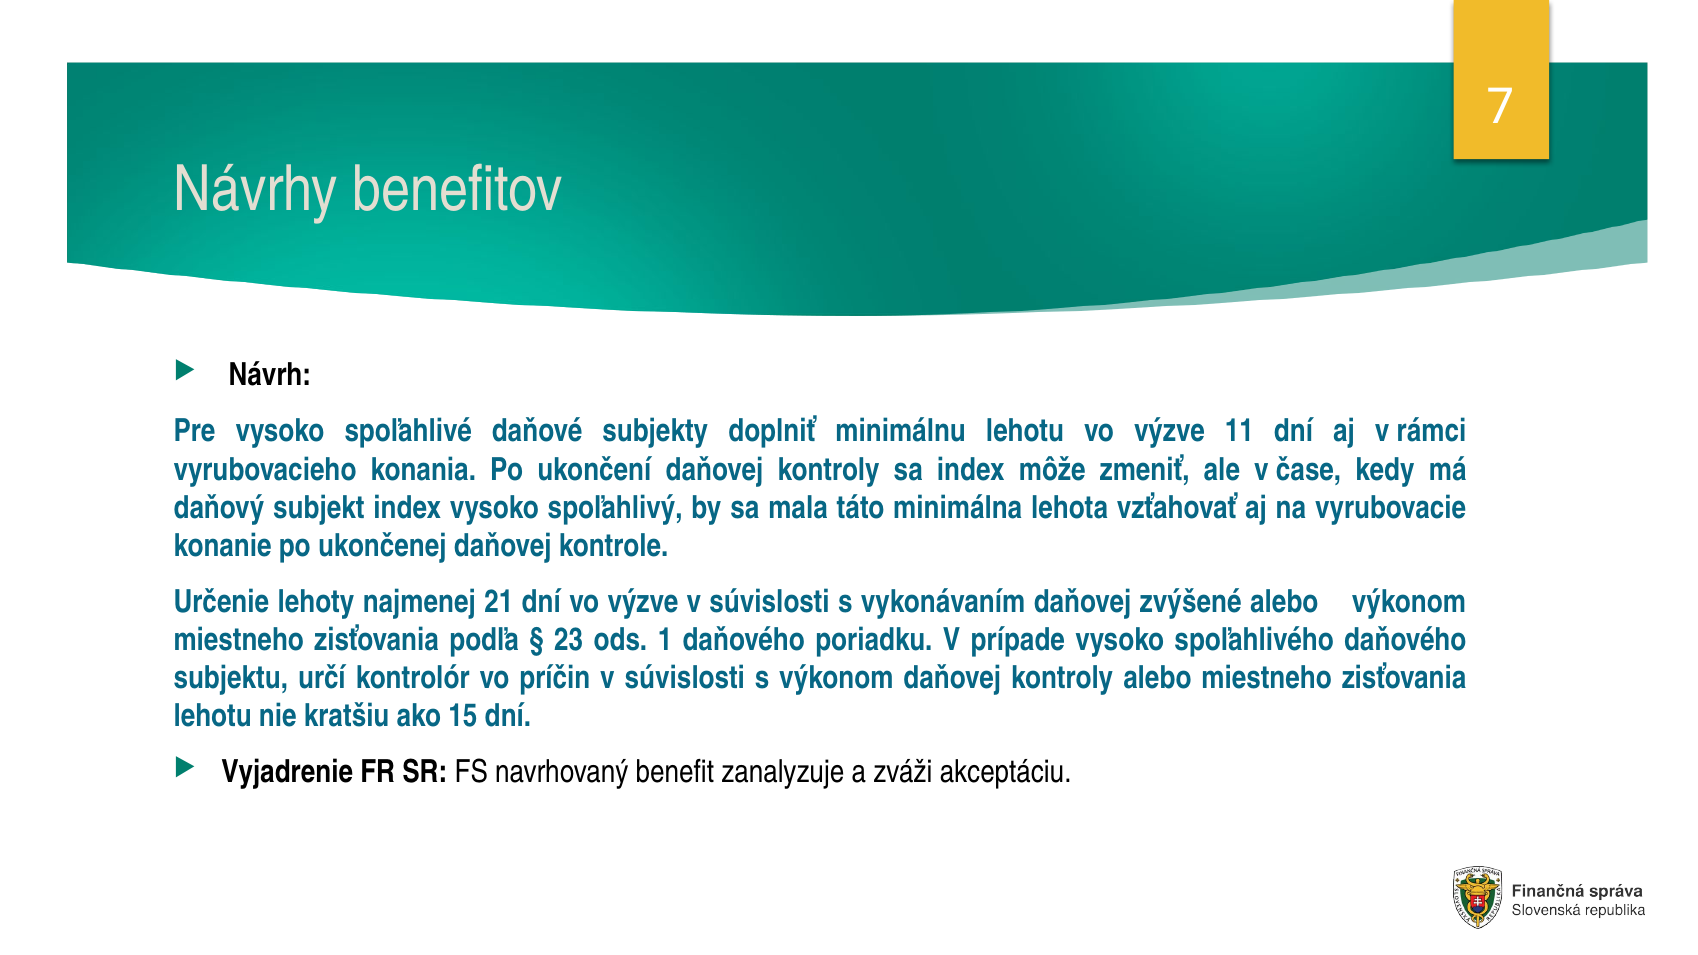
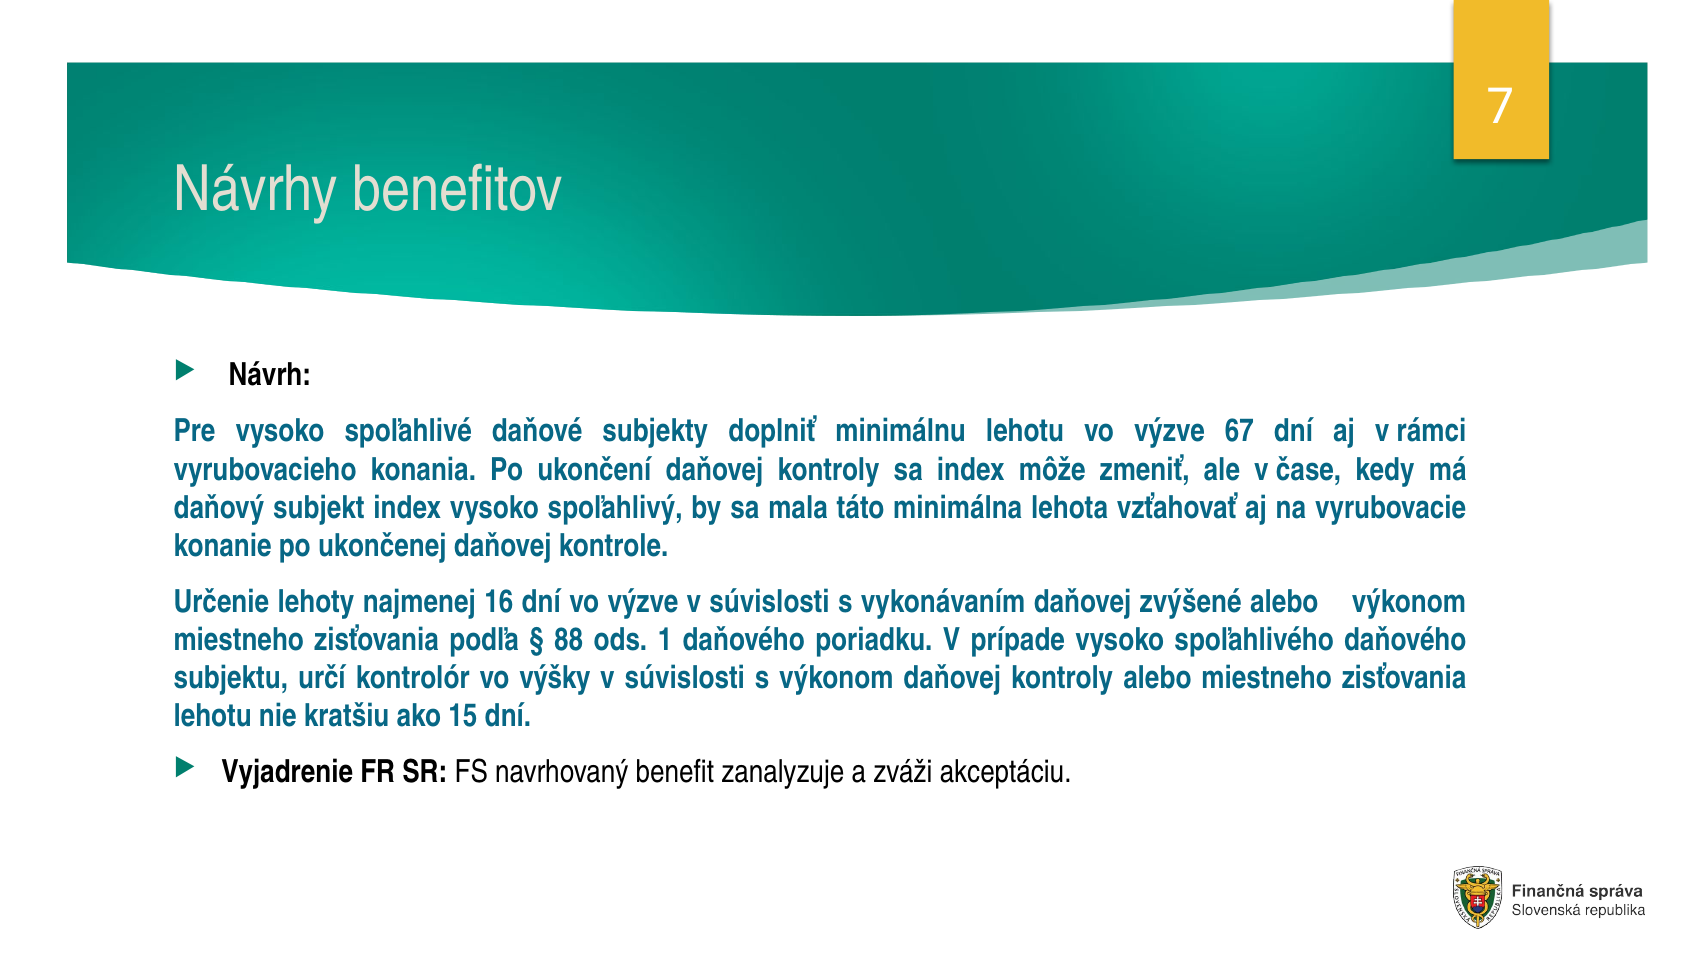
11: 11 -> 67
21: 21 -> 16
23: 23 -> 88
príčin: príčin -> výšky
